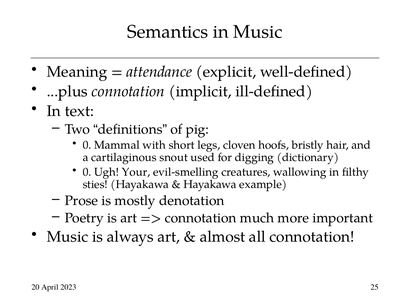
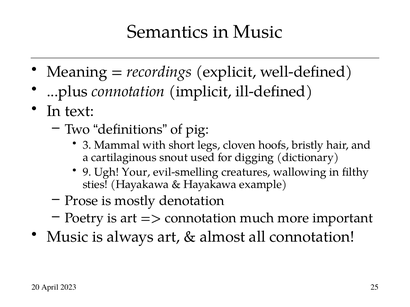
attendance: attendance -> recordings
0 at (87, 145): 0 -> 3
0 at (87, 172): 0 -> 9
